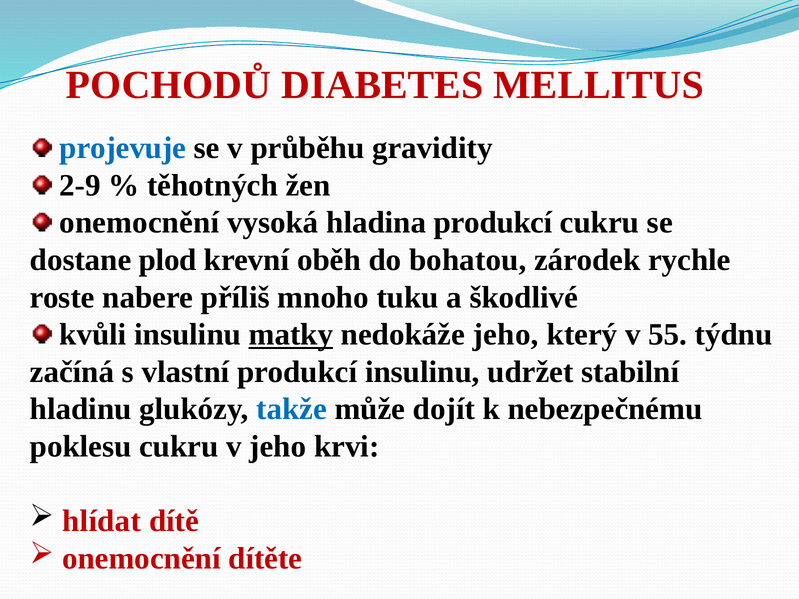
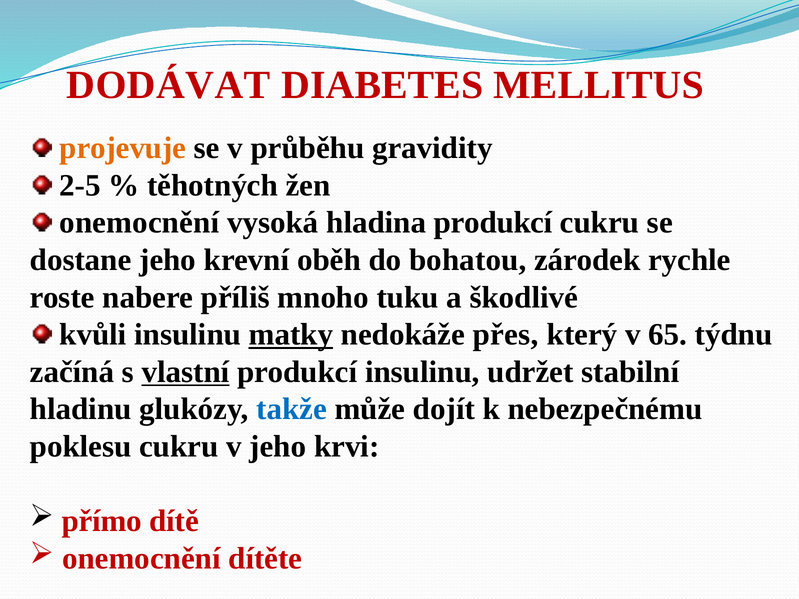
POCHODŮ: POCHODŮ -> DODÁVAT
projevuje colour: blue -> orange
2-9: 2-9 -> 2-5
dostane plod: plod -> jeho
nedokáže jeho: jeho -> přes
55: 55 -> 65
vlastní underline: none -> present
hlídat: hlídat -> přímo
